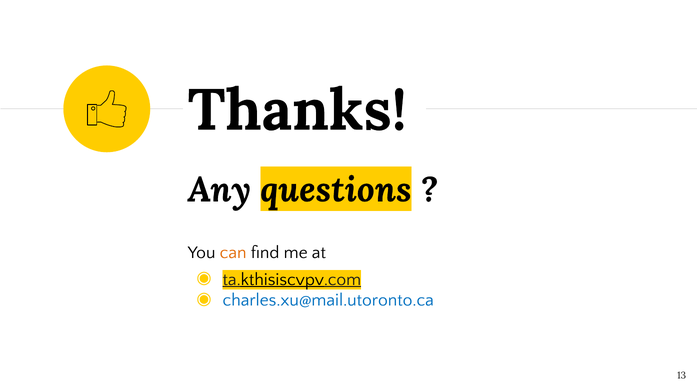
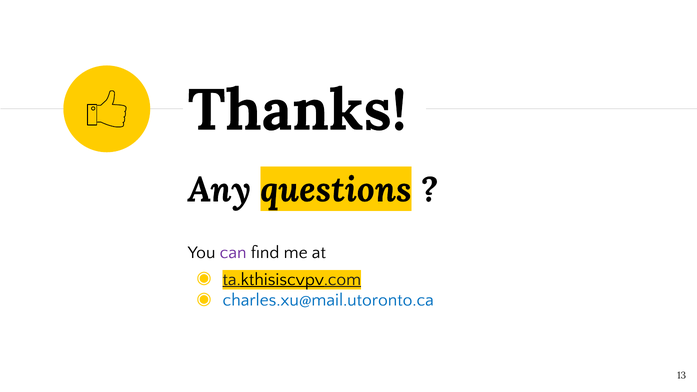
can colour: orange -> purple
